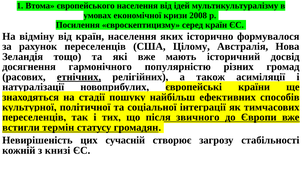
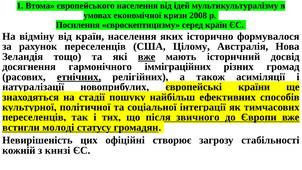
вже at (147, 57) underline: none -> present
популярністю: популярністю -> імміграційних
термін: термін -> молоді
сучасній: сучасній -> офіційні
